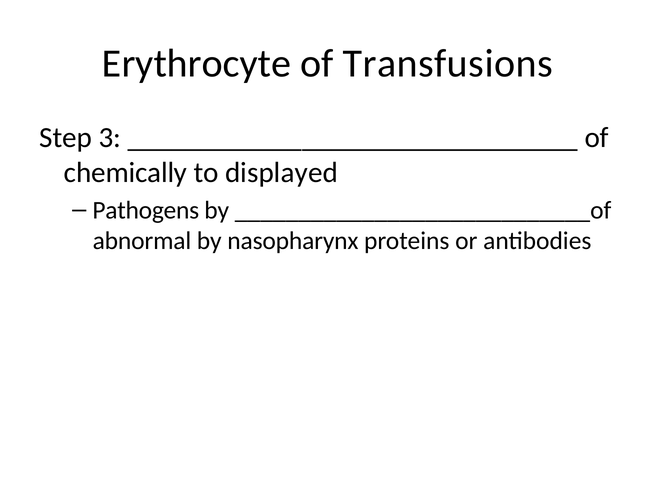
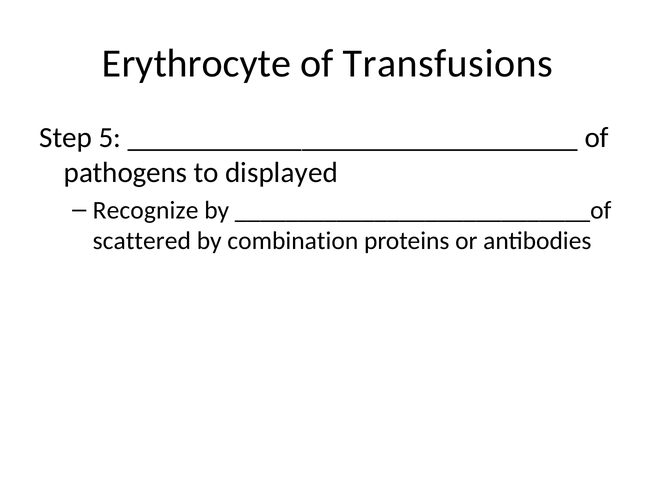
3: 3 -> 5
chemically: chemically -> pathogens
Pathogens: Pathogens -> Recognize
abnormal: abnormal -> scattered
nasopharynx: nasopharynx -> combination
